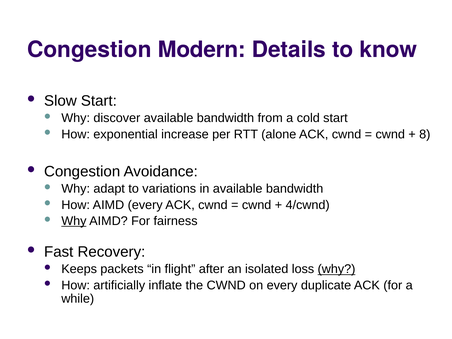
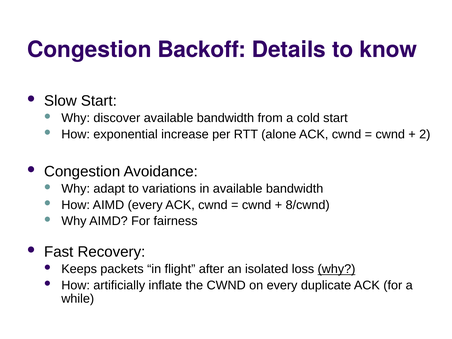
Modern: Modern -> Backoff
8: 8 -> 2
4/cwnd: 4/cwnd -> 8/cwnd
Why at (74, 221) underline: present -> none
